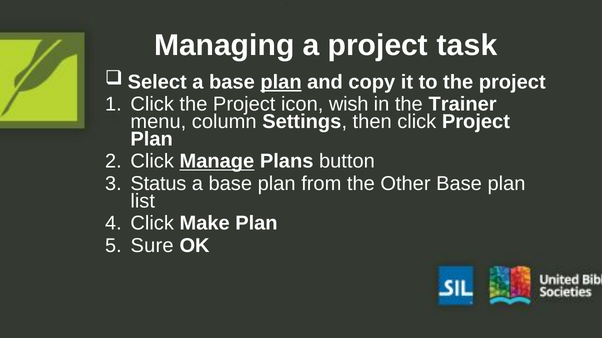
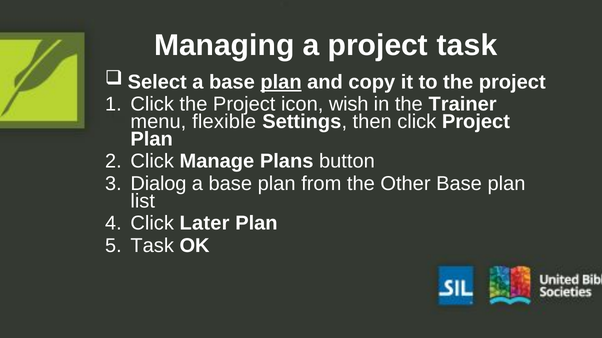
column: column -> flexible
Manage underline: present -> none
Status: Status -> Dialog
Make: Make -> Later
Sure at (152, 246): Sure -> Task
